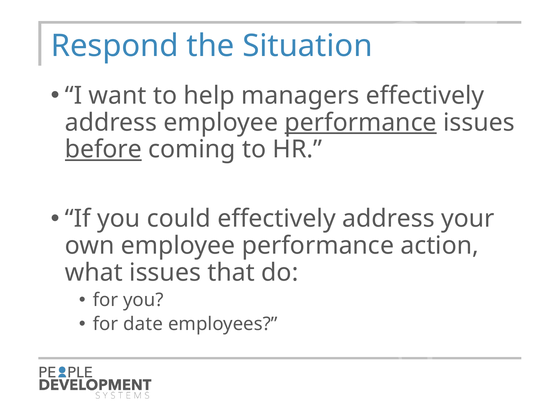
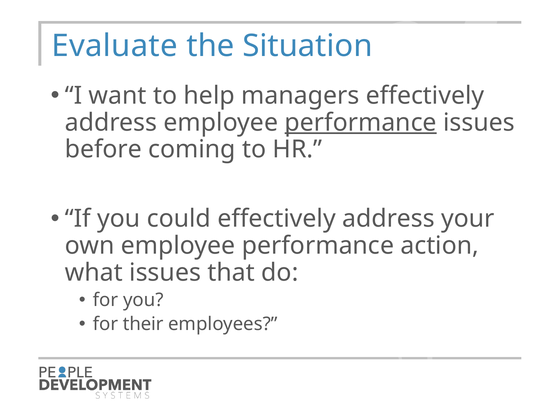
Respond: Respond -> Evaluate
before underline: present -> none
date: date -> their
